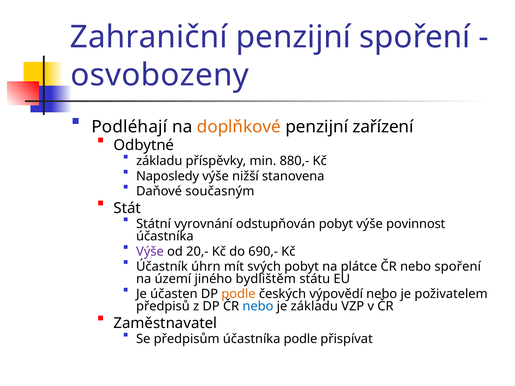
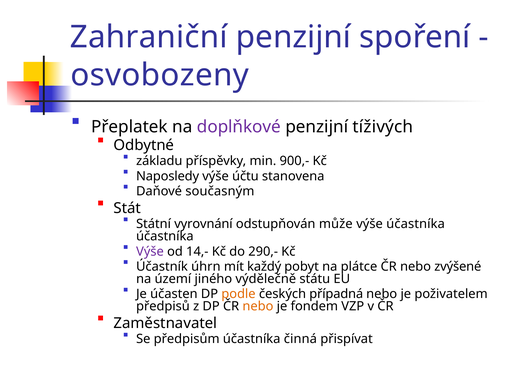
Podléhají: Podléhají -> Přeplatek
doplňkové colour: orange -> purple
zařízení: zařízení -> tíživých
880,-: 880,- -> 900,-
nižší: nižší -> účtu
odstupňován pobyt: pobyt -> může
výše povinnost: povinnost -> účastníka
20,-: 20,- -> 14,-
690,-: 690,- -> 290,-
svých: svých -> každý
nebo spoření: spoření -> zvýšené
bydlištěm: bydlištěm -> výdělečně
výpovědí: výpovědí -> případná
nebo at (258, 307) colour: blue -> orange
je základu: základu -> fondem
účastníka podle: podle -> činná
